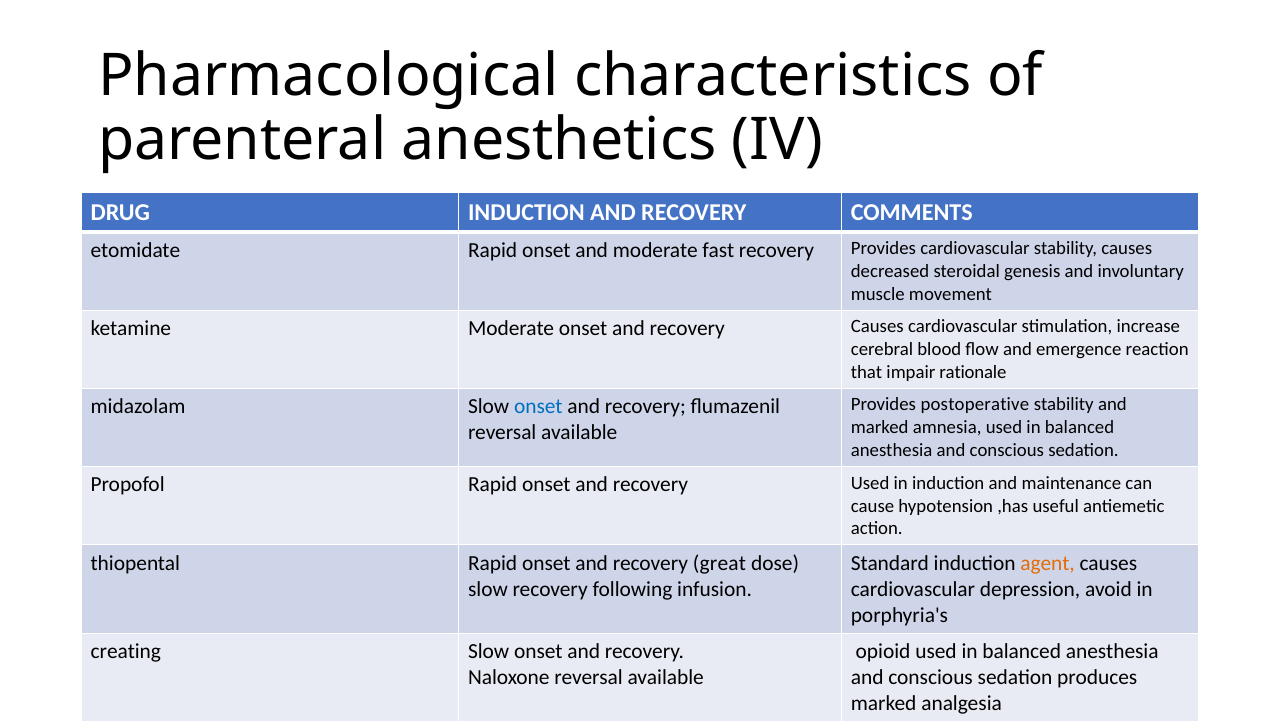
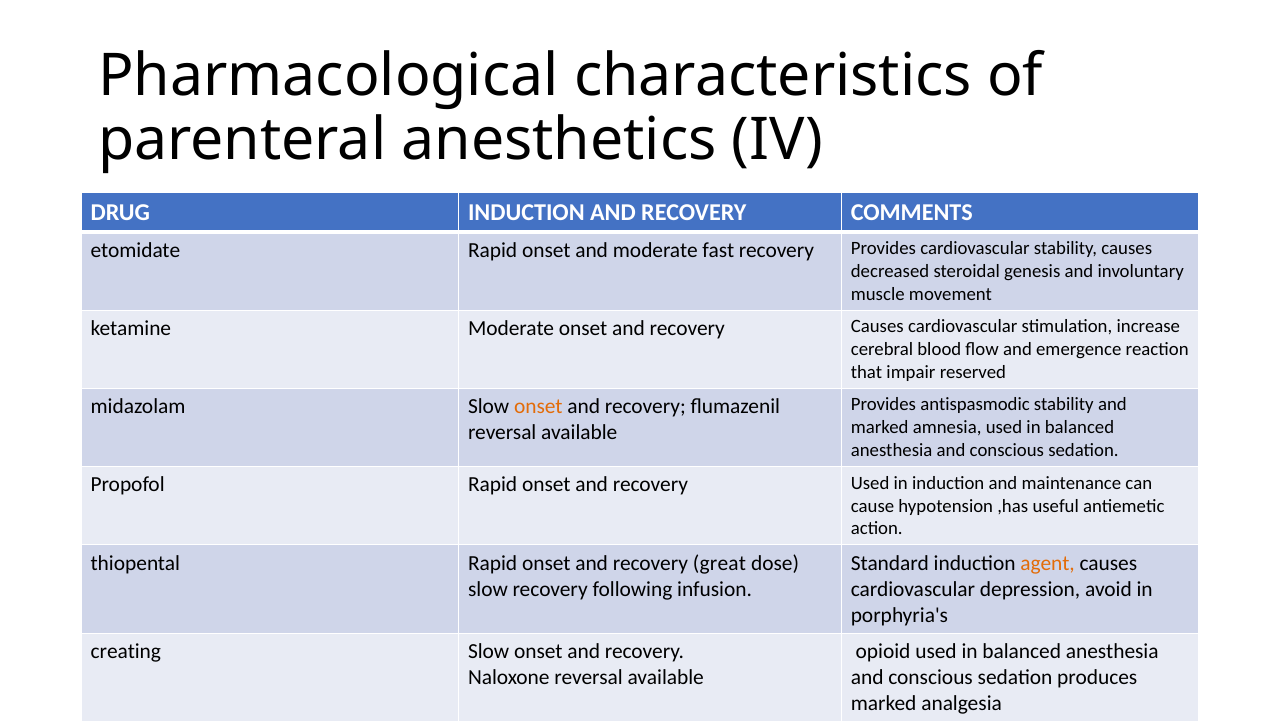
rationale: rationale -> reserved
postoperative: postoperative -> antispasmodic
onset at (538, 406) colour: blue -> orange
